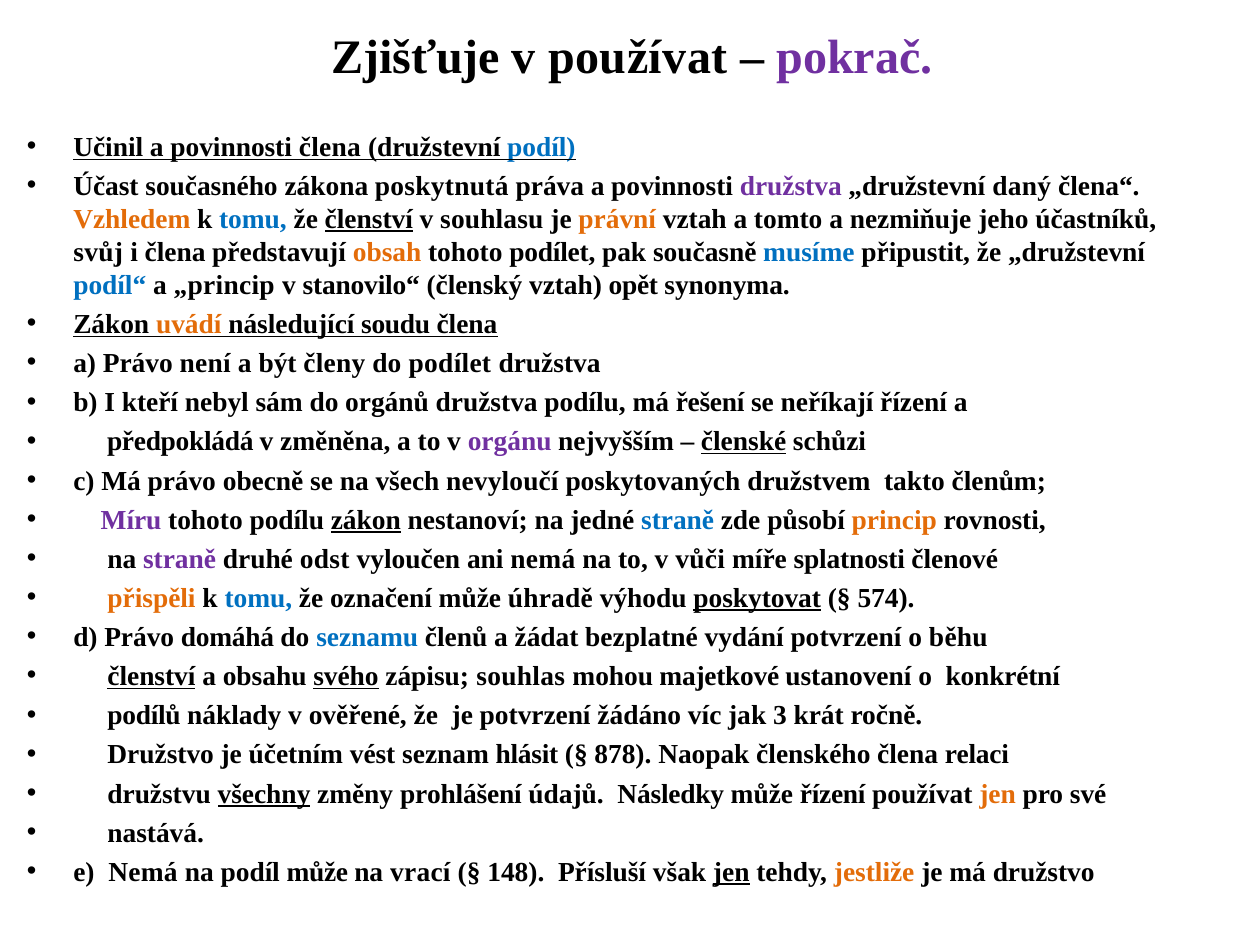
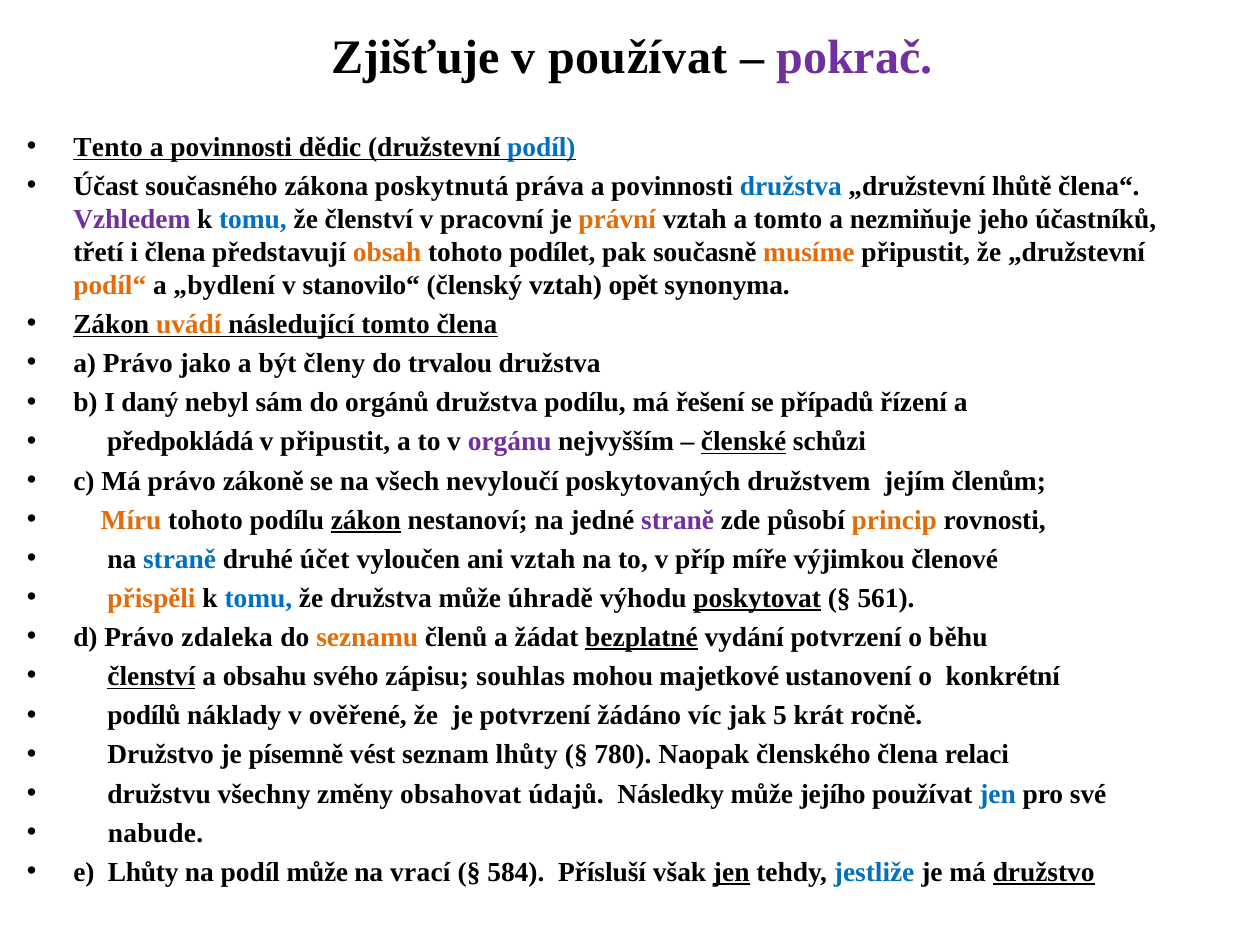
Učinil: Učinil -> Tento
povinnosti člena: člena -> dědic
družstva at (791, 187) colour: purple -> blue
daný: daný -> lhůtě
Vzhledem colour: orange -> purple
členství at (369, 219) underline: present -> none
souhlasu: souhlasu -> pracovní
svůj: svůj -> třetí
musíme colour: blue -> orange
podíl“ colour: blue -> orange
„princip: „princip -> „bydlení
následující soudu: soudu -> tomto
není: není -> jako
do podílet: podílet -> trvalou
kteří: kteří -> daný
neříkají: neříkají -> případů
v změněna: změněna -> připustit
obecně: obecně -> zákoně
takto: takto -> jejím
Míru colour: purple -> orange
straně at (678, 520) colour: blue -> purple
straně at (180, 559) colour: purple -> blue
odst: odst -> účet
ani nemá: nemá -> vztah
vůči: vůči -> příp
splatnosti: splatnosti -> výjimkou
že označení: označení -> družstva
574: 574 -> 561
domáhá: domáhá -> zdaleka
seznamu colour: blue -> orange
bezplatné underline: none -> present
svého underline: present -> none
3: 3 -> 5
účetním: účetním -> písemně
seznam hlásit: hlásit -> lhůty
878: 878 -> 780
všechny underline: present -> none
prohlášení: prohlášení -> obsahovat
může řízení: řízení -> jejího
jen at (998, 794) colour: orange -> blue
nastává: nastává -> nabude
e Nemá: Nemá -> Lhůty
148: 148 -> 584
jestliže colour: orange -> blue
družstvo at (1044, 872) underline: none -> present
